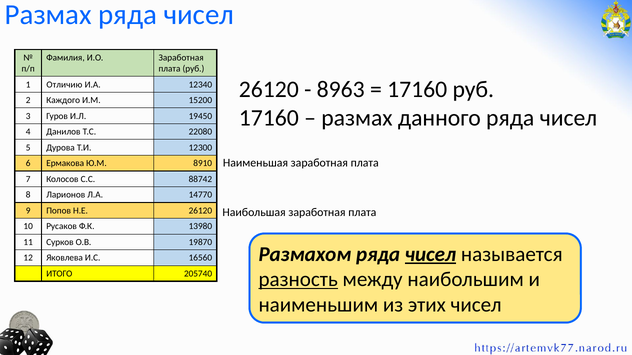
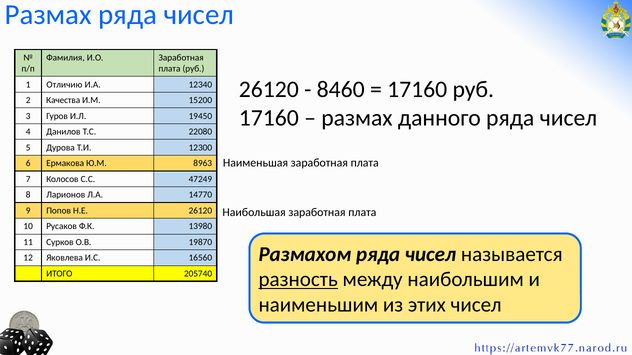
8963: 8963 -> 8460
Каждого: Каждого -> Качества
8910: 8910 -> 8963
88742: 88742 -> 47249
чисел at (430, 255) underline: present -> none
